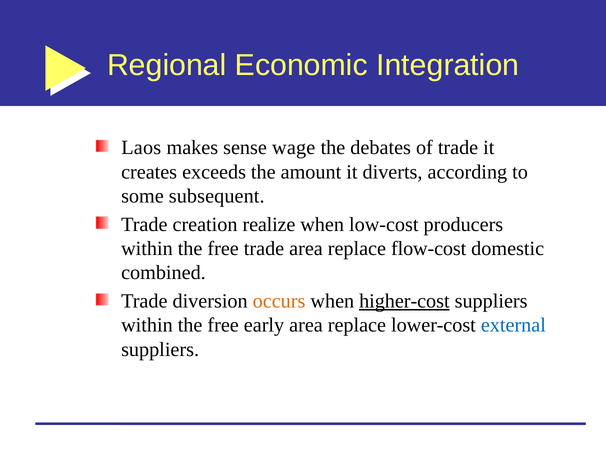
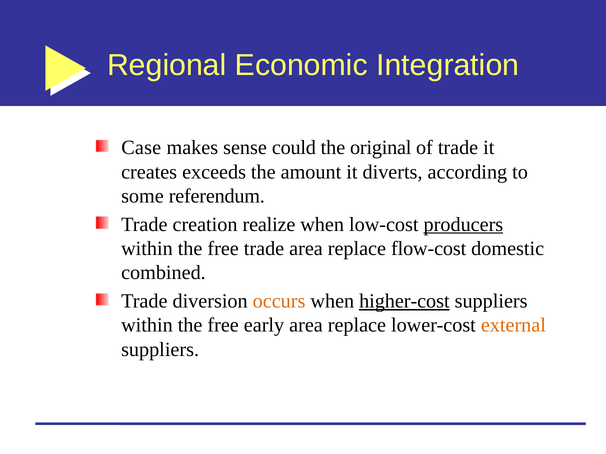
Laos: Laos -> Case
wage: wage -> could
debates: debates -> original
subsequent: subsequent -> referendum
producers underline: none -> present
external colour: blue -> orange
